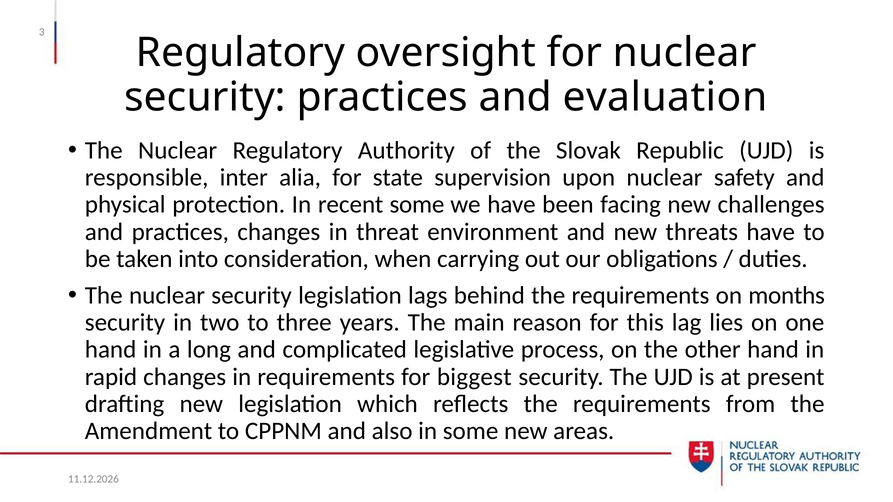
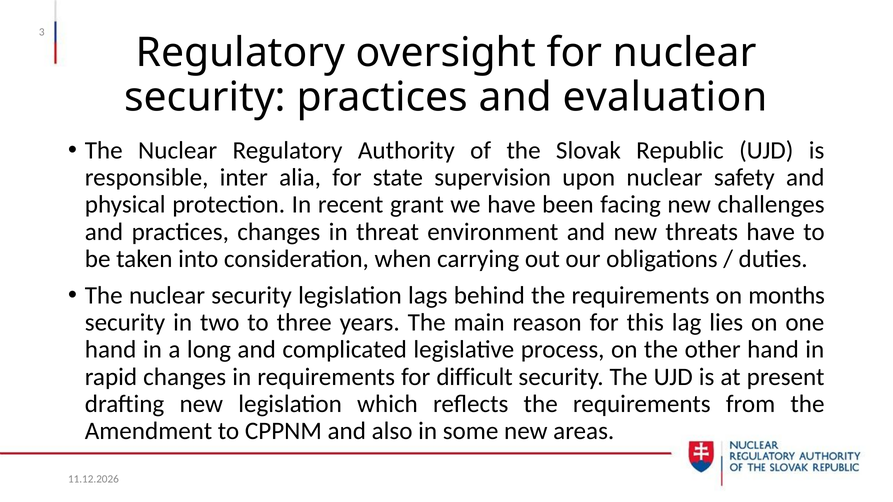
recent some: some -> grant
biggest: biggest -> difficult
